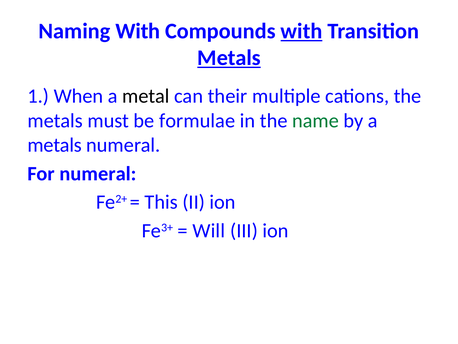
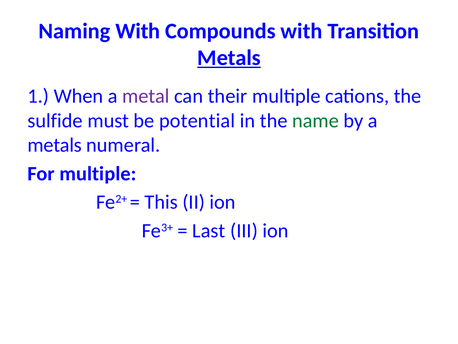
with at (302, 31) underline: present -> none
metal colour: black -> purple
metals at (55, 121): metals -> sulfide
formulae: formulae -> potential
For numeral: numeral -> multiple
Will: Will -> Last
